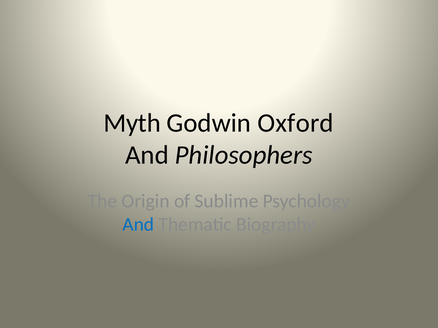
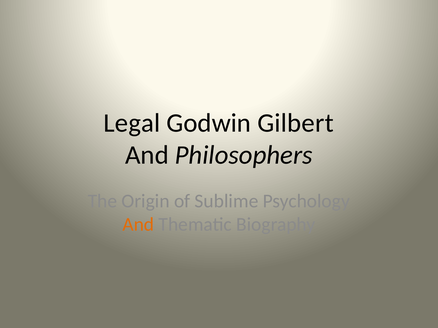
Myth: Myth -> Legal
Oxford: Oxford -> Gilbert
And at (138, 225) colour: blue -> orange
